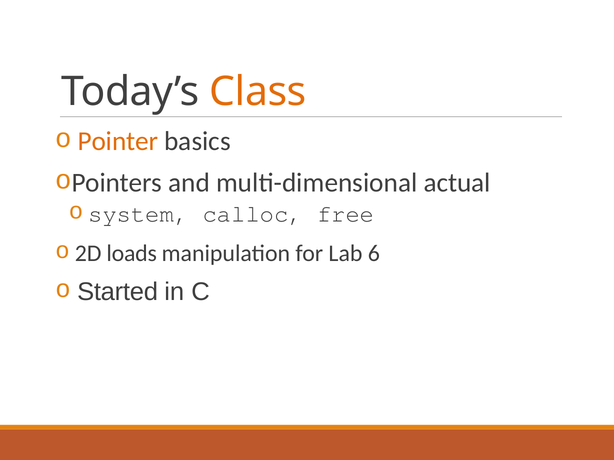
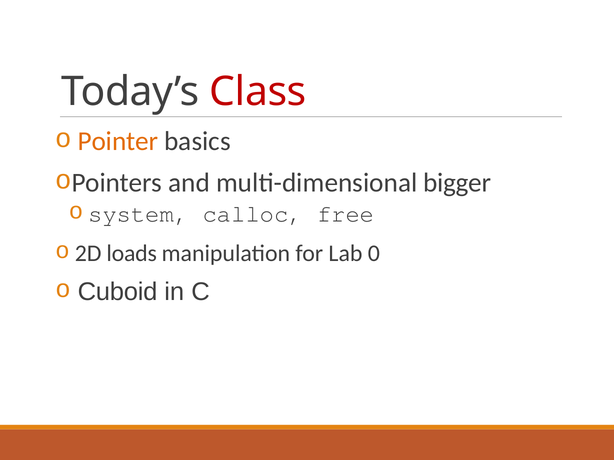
Class colour: orange -> red
actual: actual -> bigger
6: 6 -> 0
Started: Started -> Cuboid
